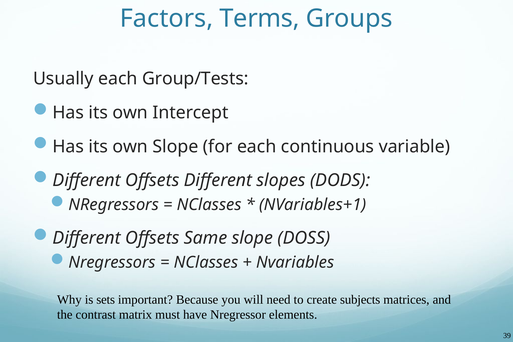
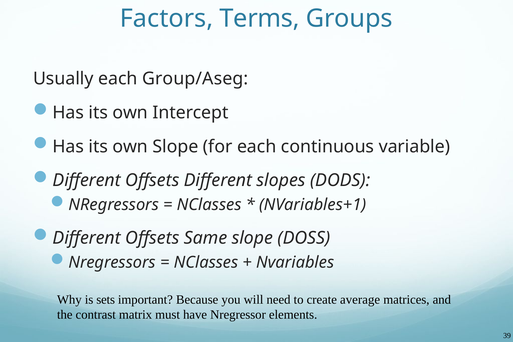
Group/Tests: Group/Tests -> Group/Aseg
subjects: subjects -> average
